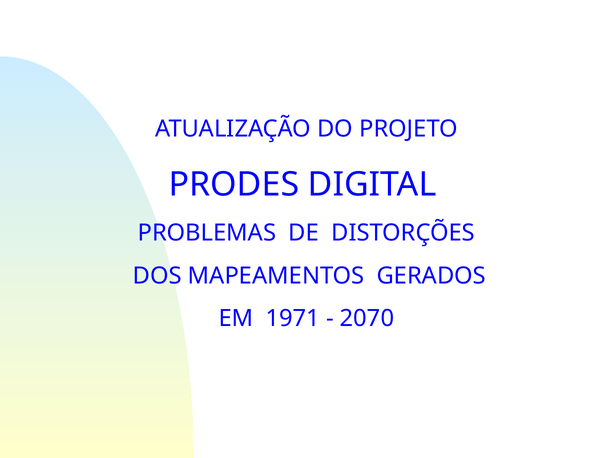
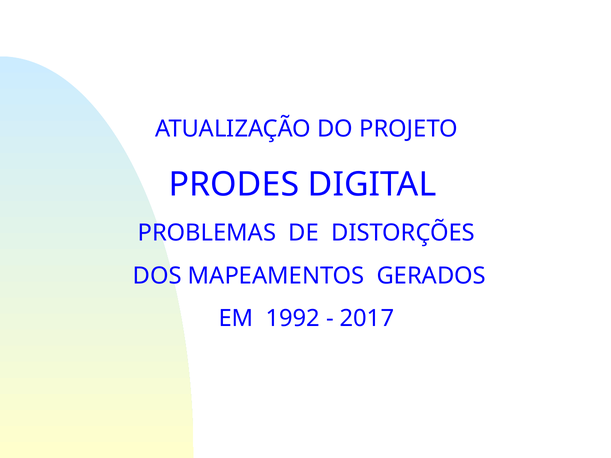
1971: 1971 -> 1992
2070: 2070 -> 2017
